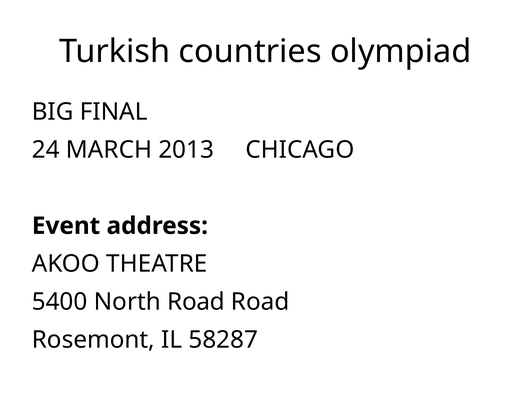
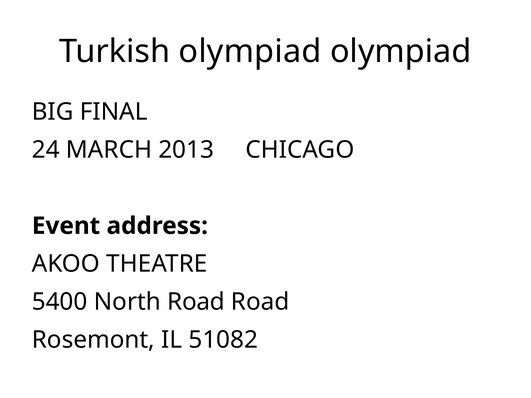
Turkish countries: countries -> olympiad
58287: 58287 -> 51082
